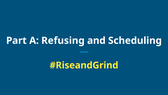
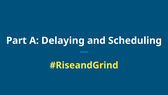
Refusing: Refusing -> Delaying
